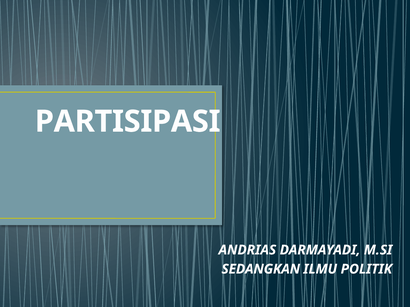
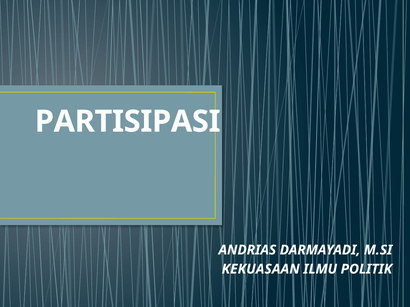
SEDANGKAN: SEDANGKAN -> KEKUASAAN
